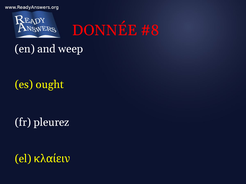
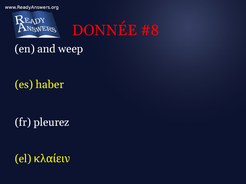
ought: ought -> haber
